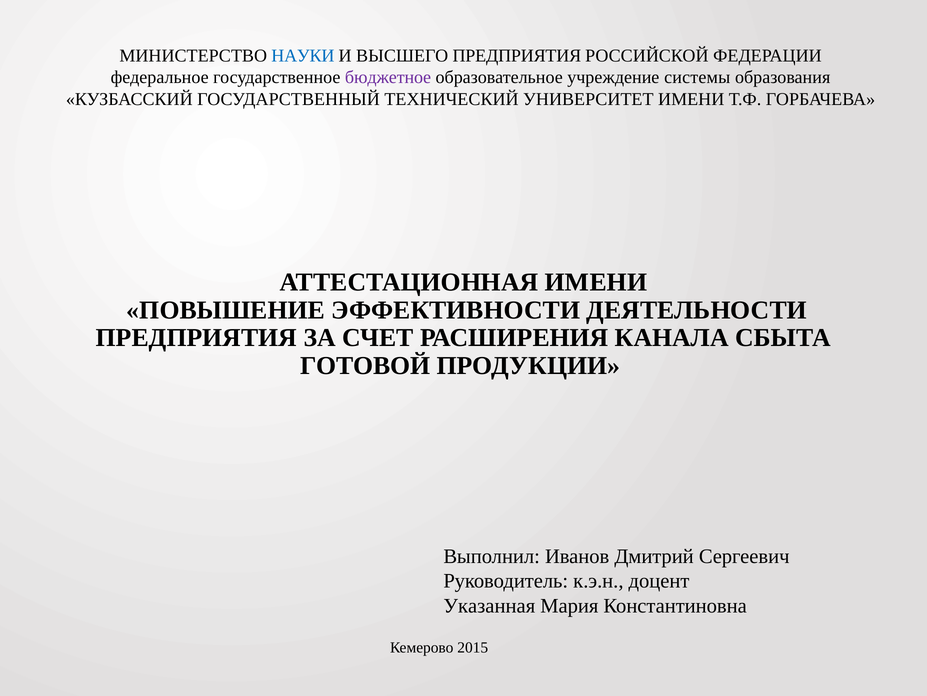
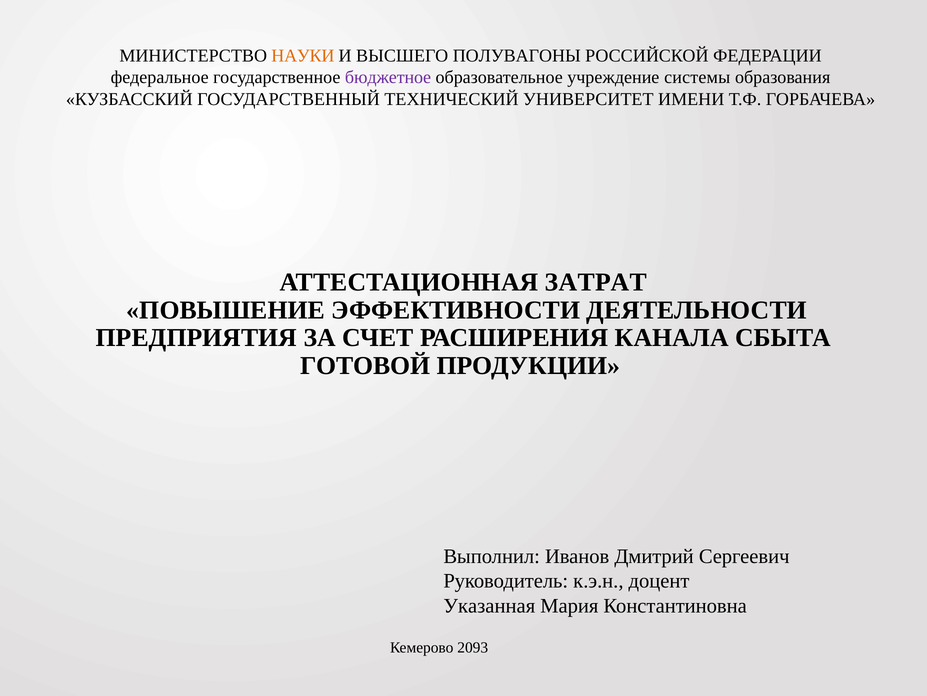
НАУКИ colour: blue -> orange
ВЫСШЕГО ПРЕДПРИЯТИЯ: ПРЕДПРИЯТИЯ -> ПОЛУВАГОНЫ
АТТЕСТАЦИОННАЯ ИМЕНИ: ИМЕНИ -> ЗАТРАТ
2015: 2015 -> 2093
